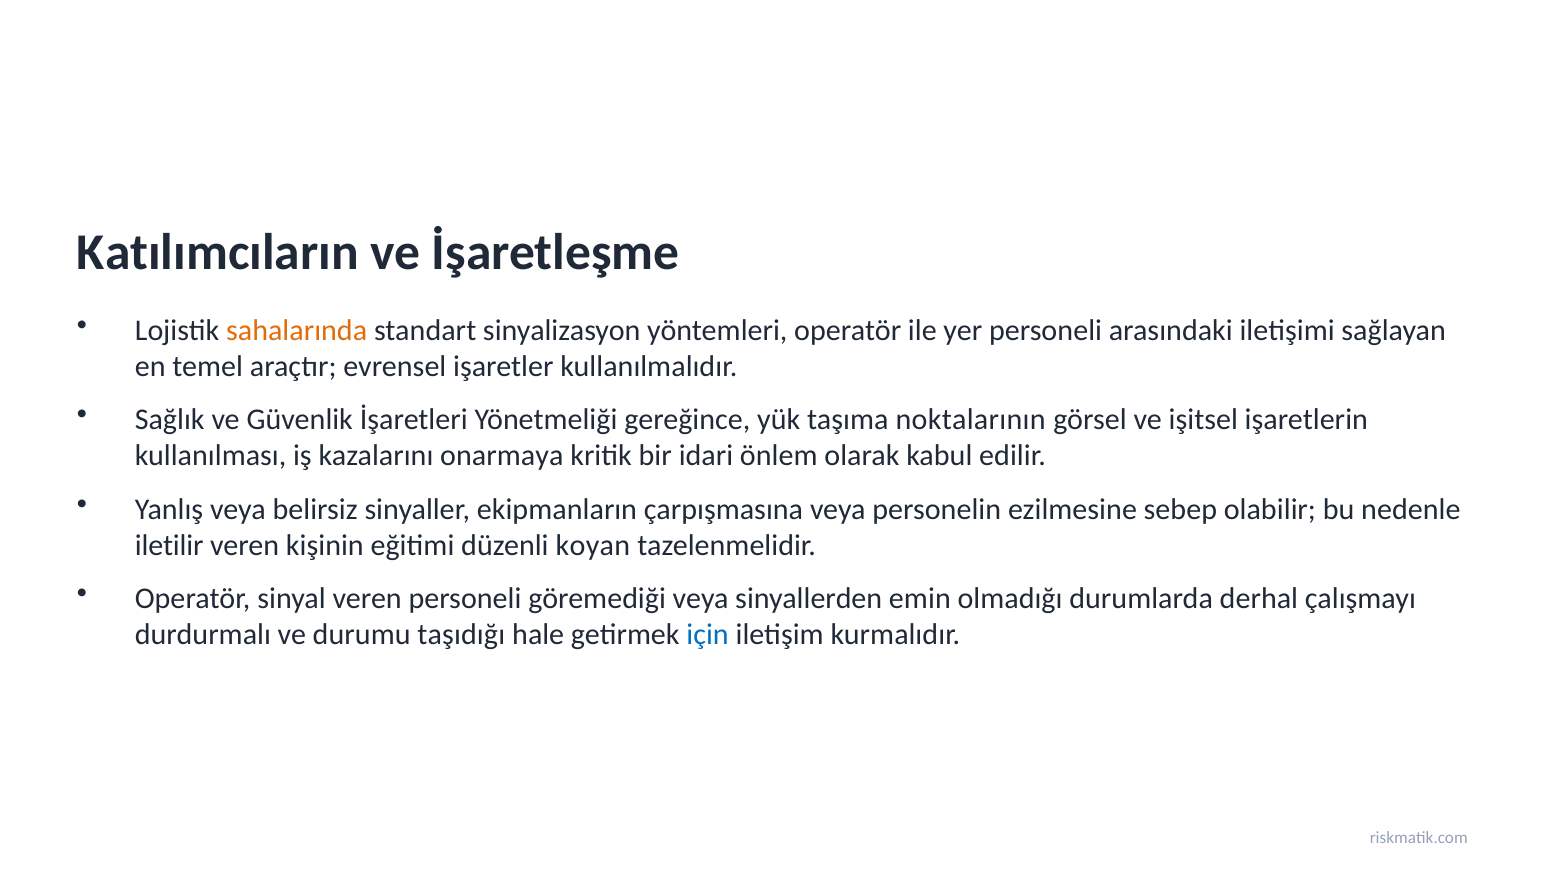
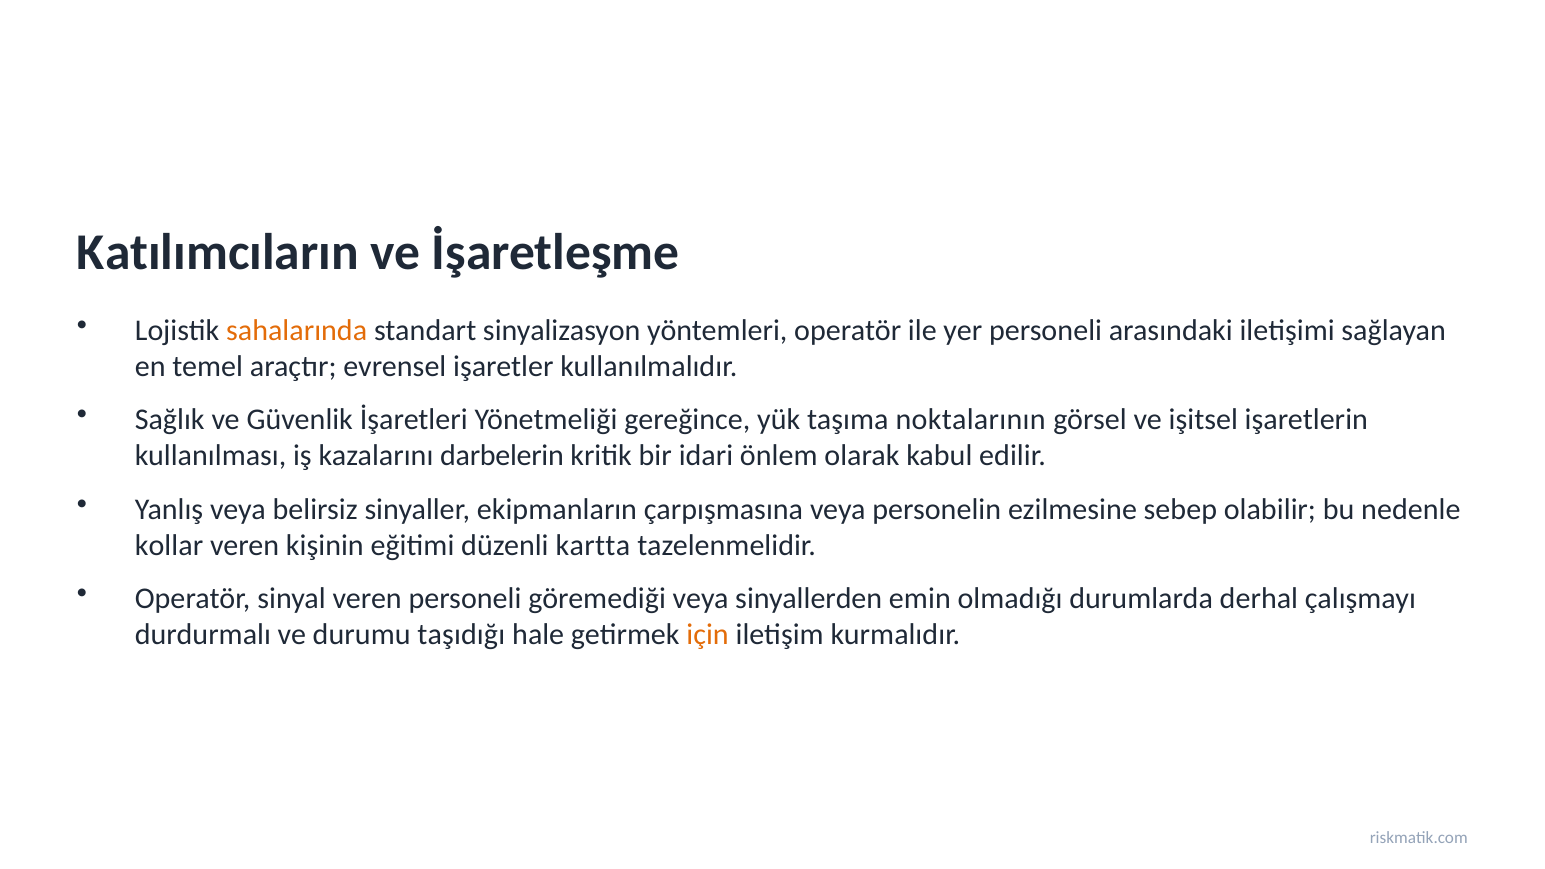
onarmaya: onarmaya -> darbelerin
iletilir: iletilir -> kollar
koyan: koyan -> kartta
için colour: blue -> orange
